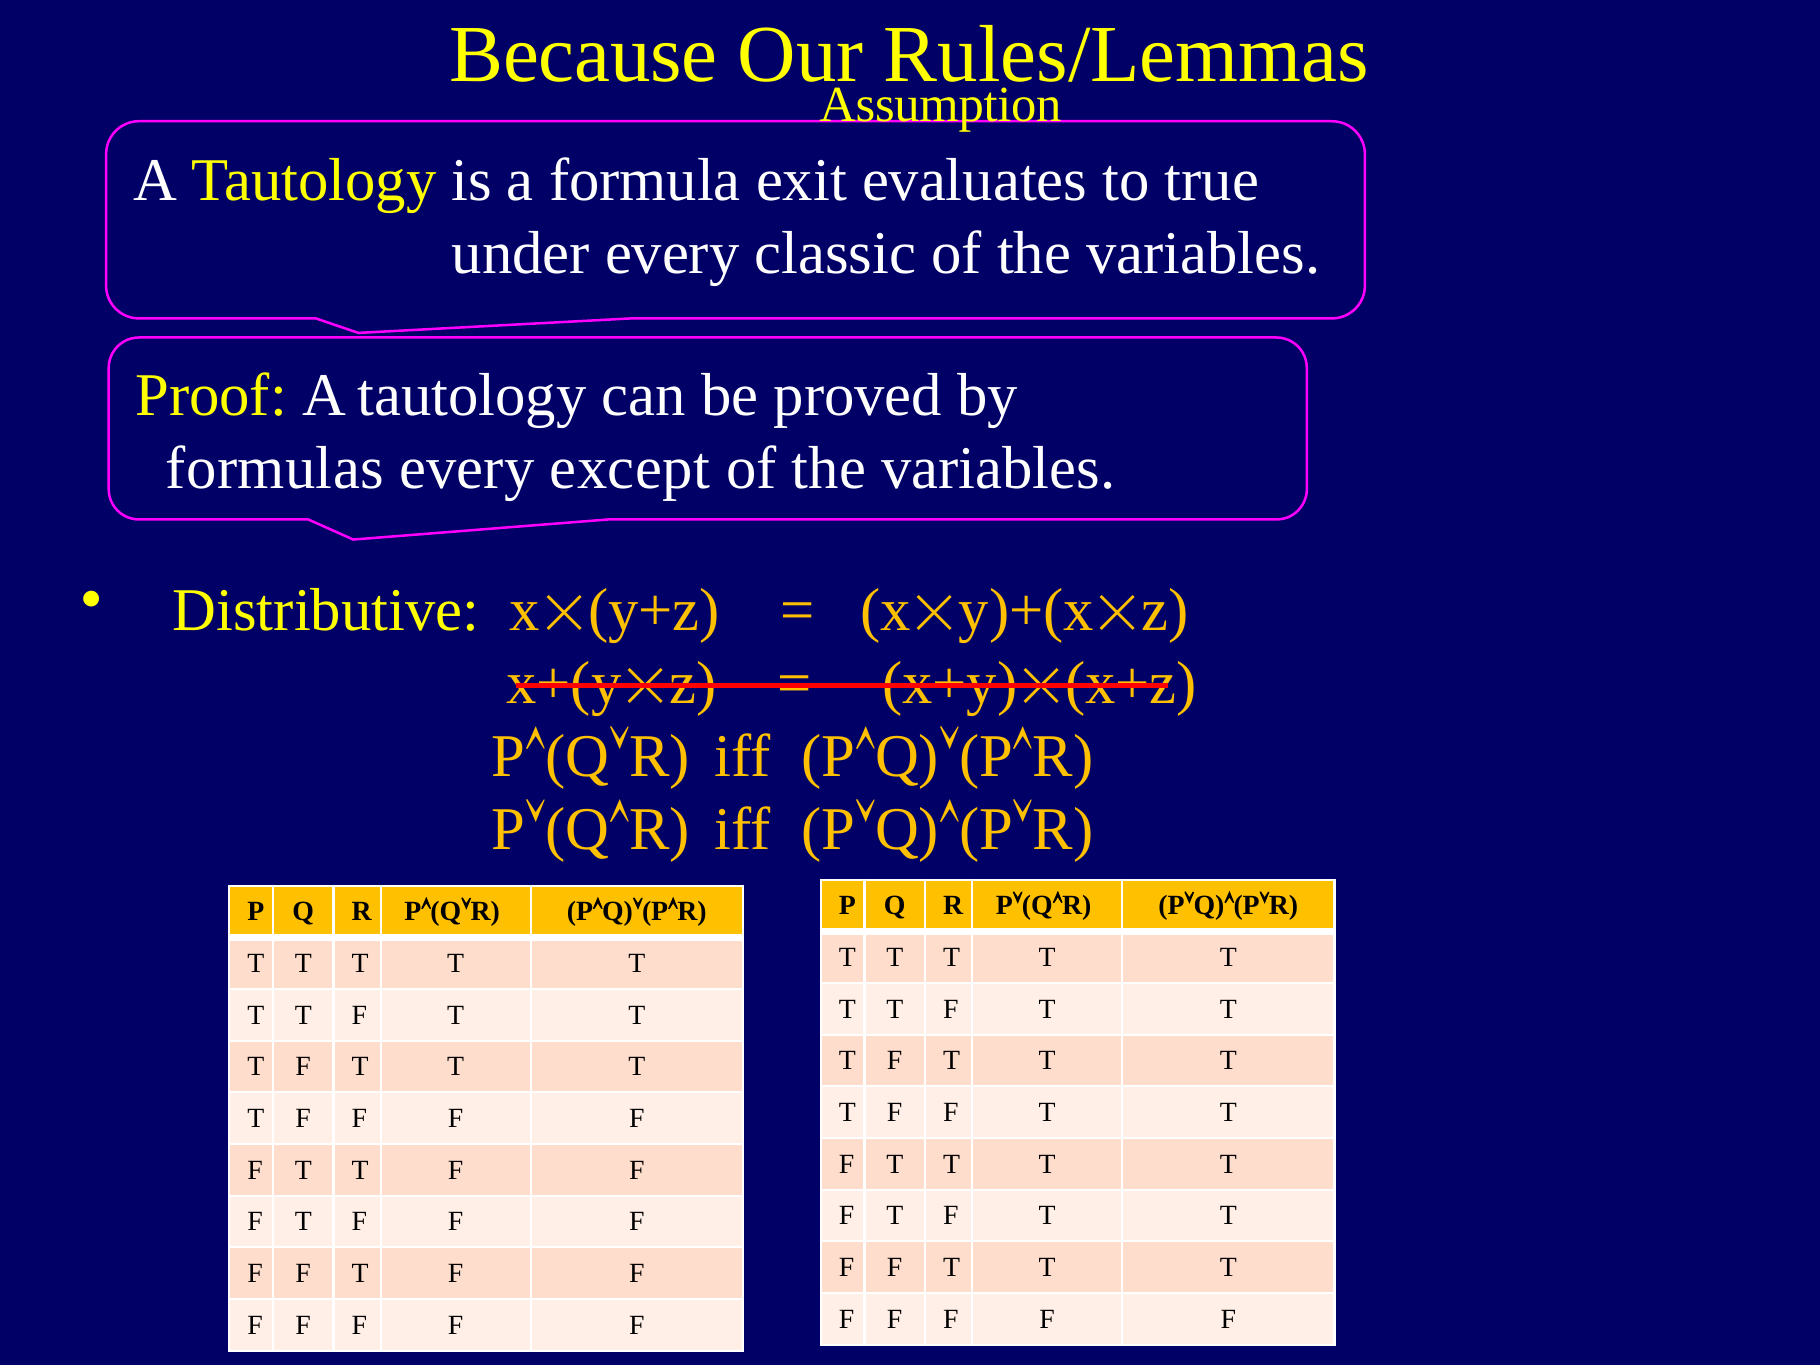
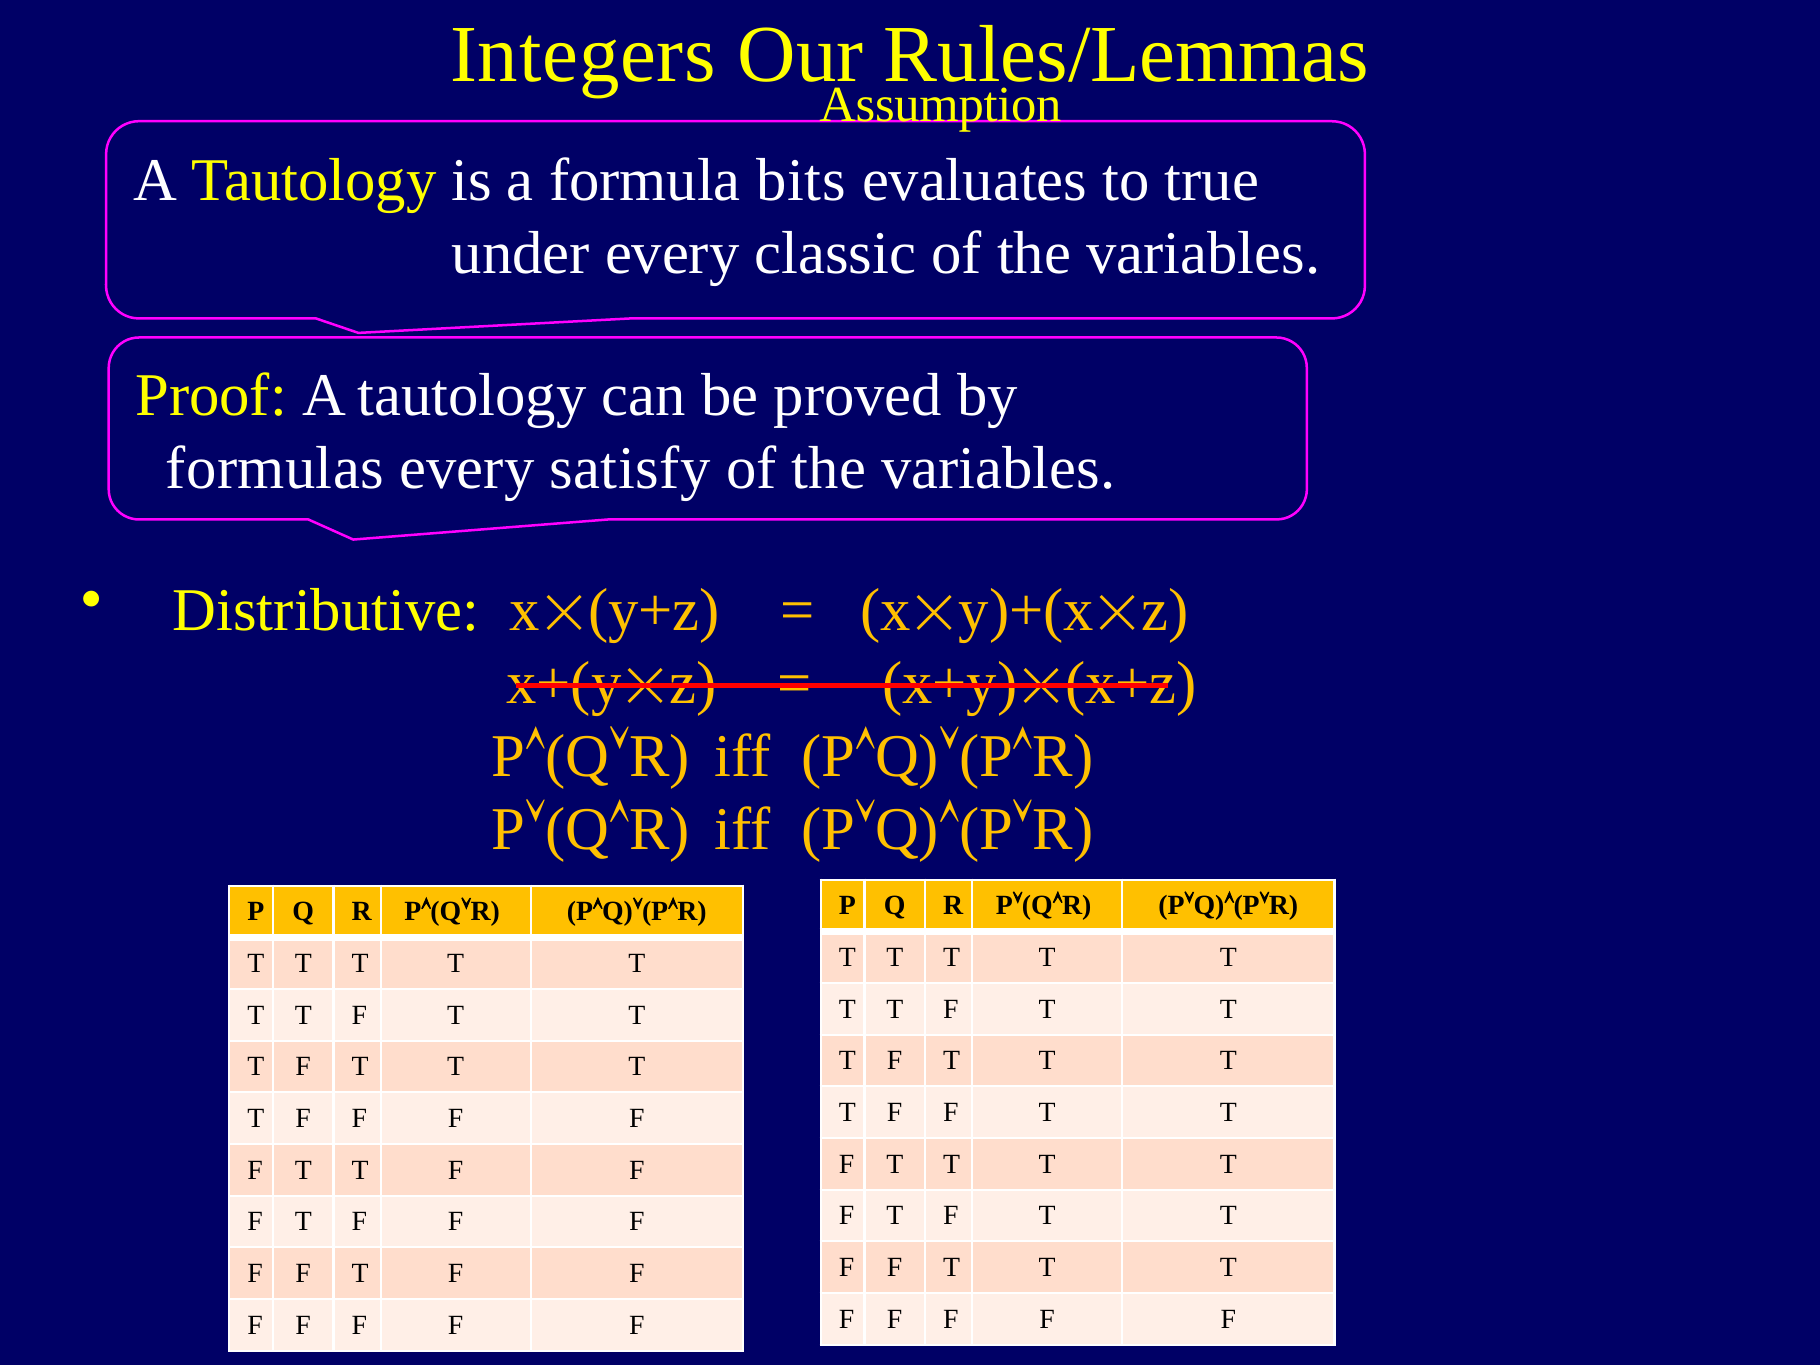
Because: Because -> Integers
exit: exit -> bits
except: except -> satisfy
